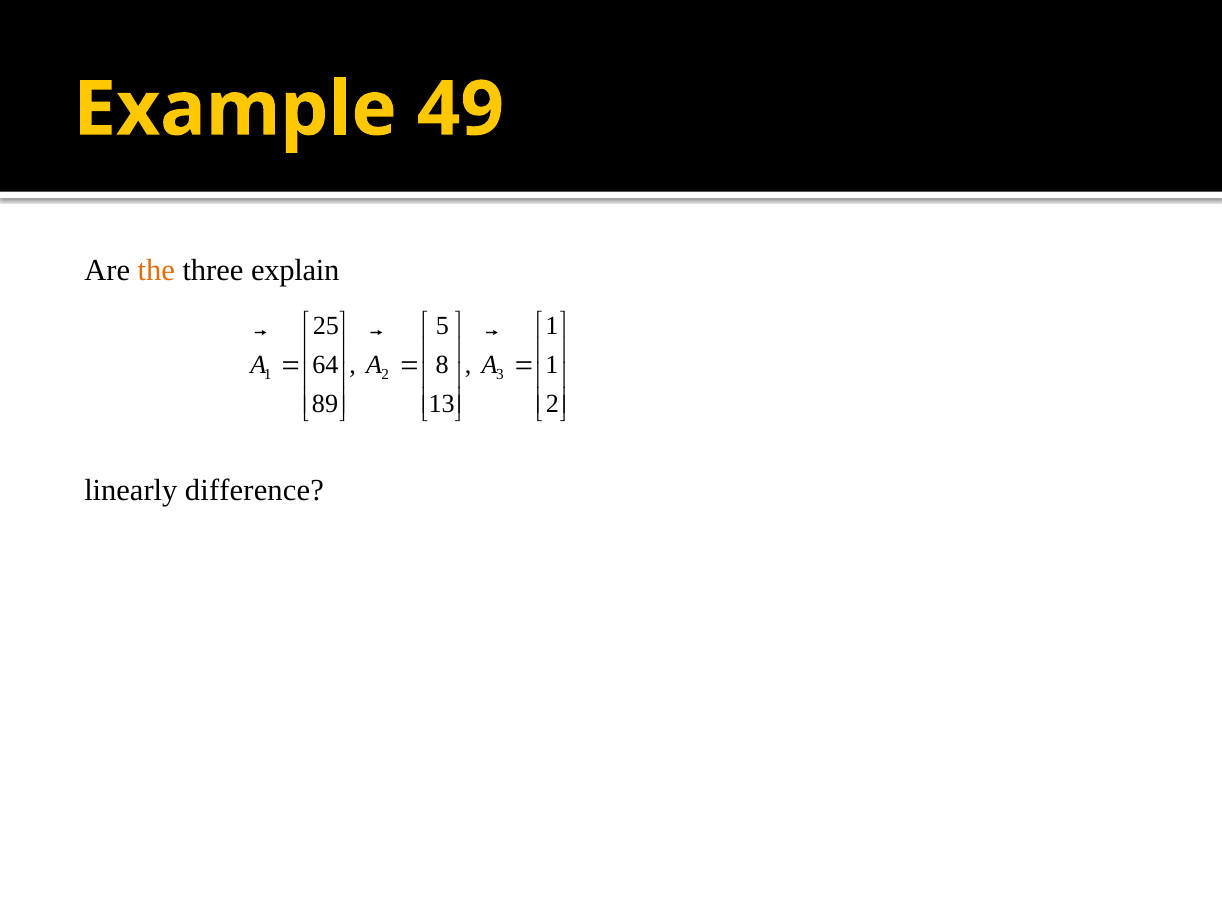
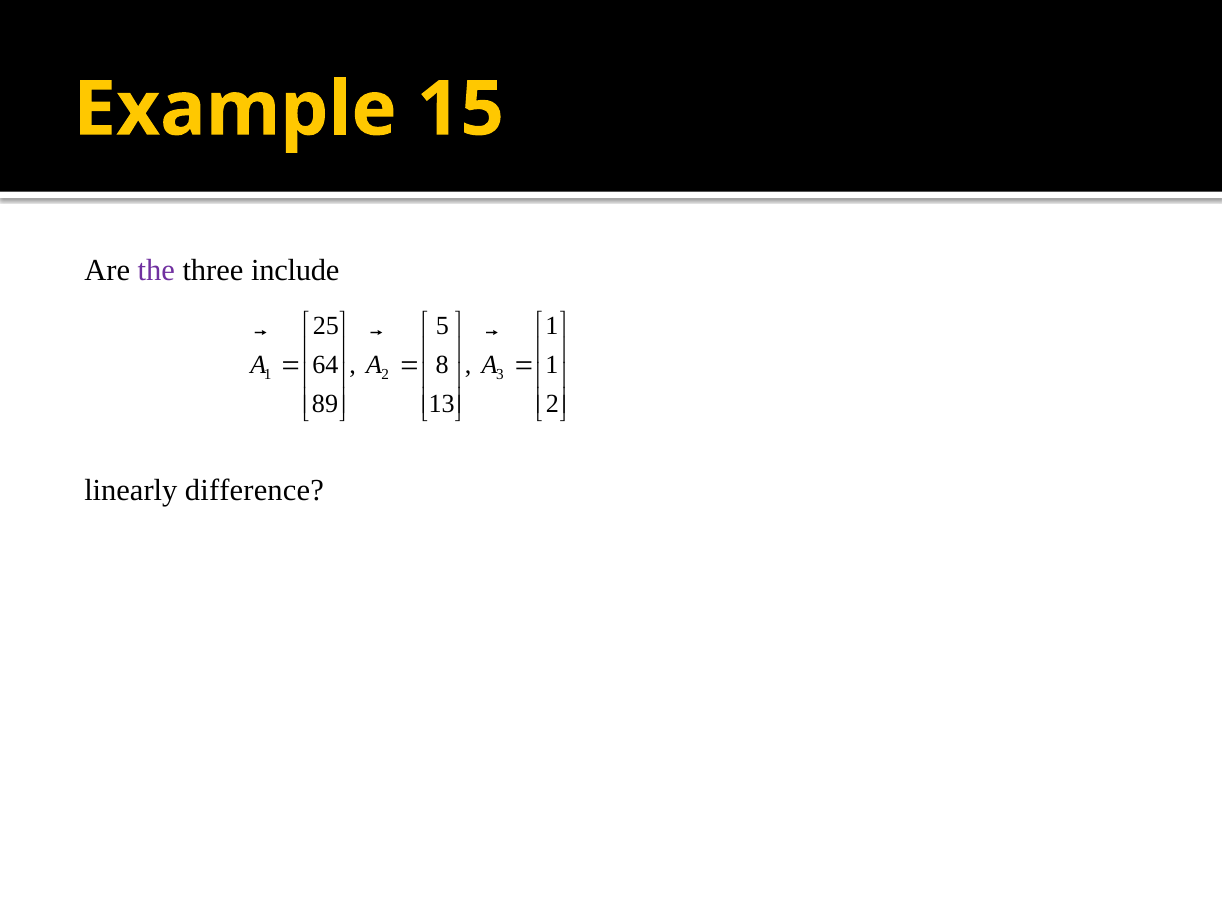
49: 49 -> 15
the colour: orange -> purple
explain: explain -> include
